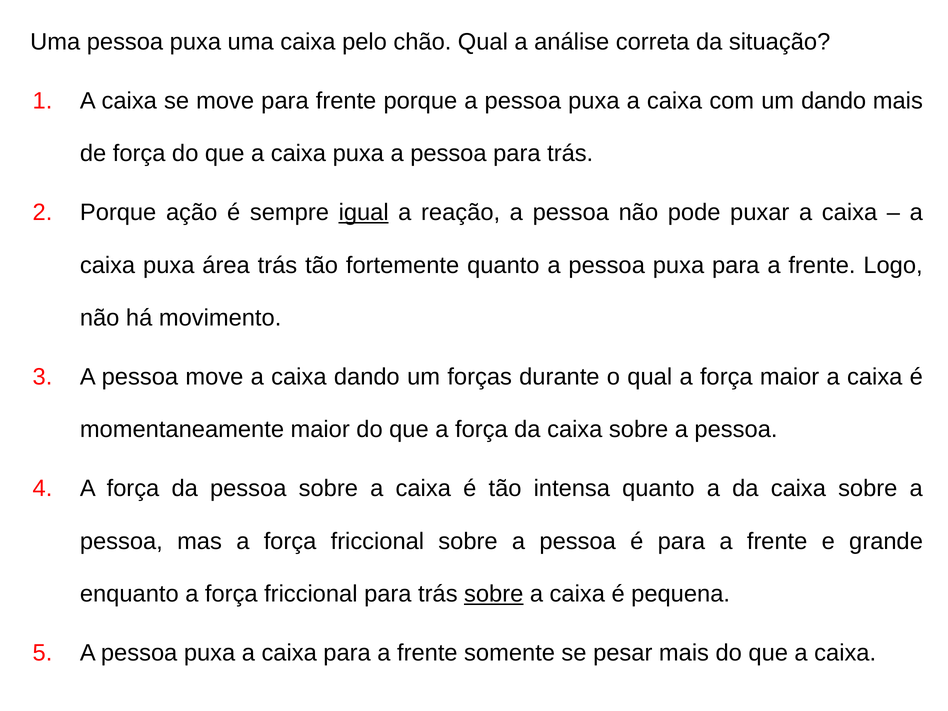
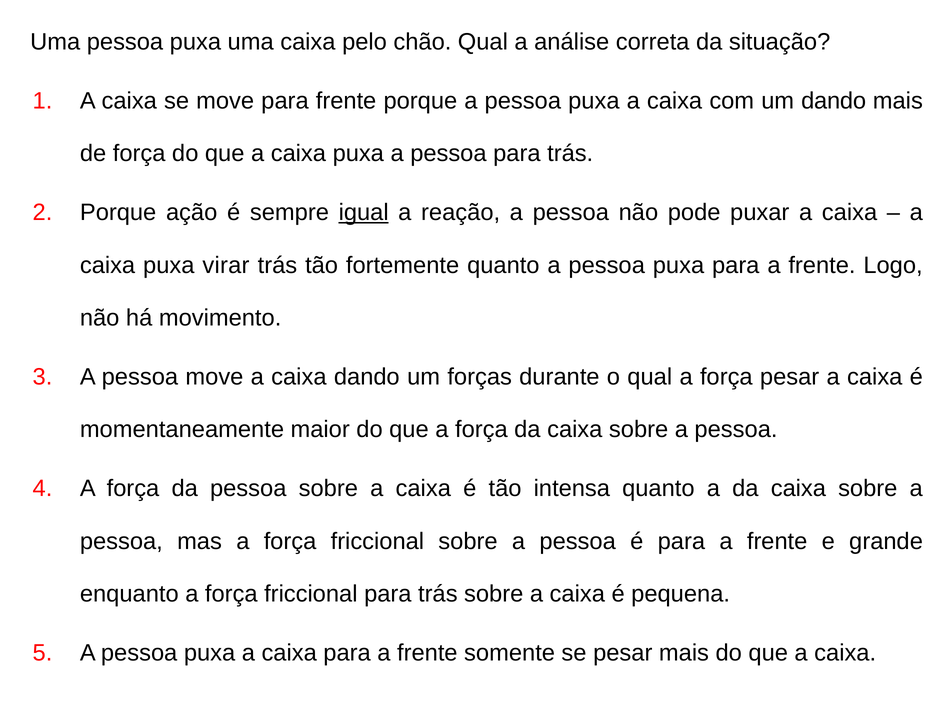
área: área -> virar
força maior: maior -> pesar
sobre at (494, 594) underline: present -> none
